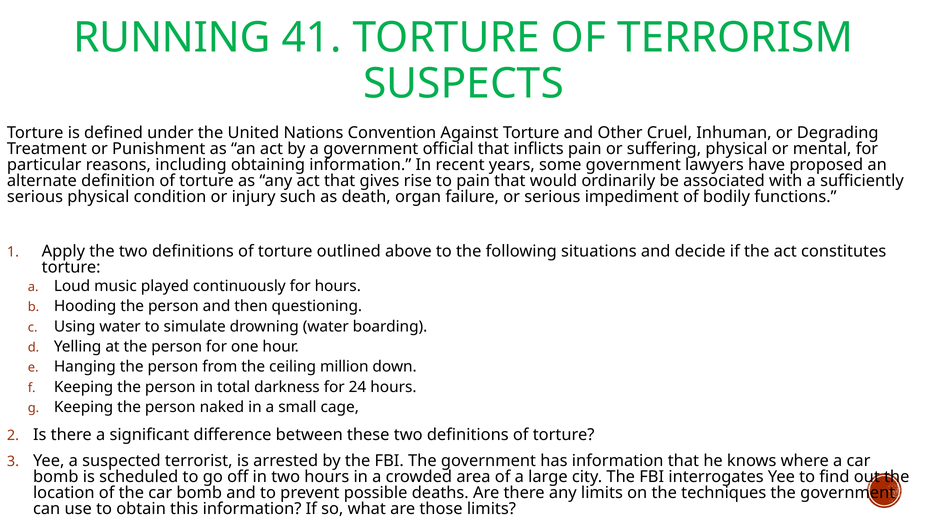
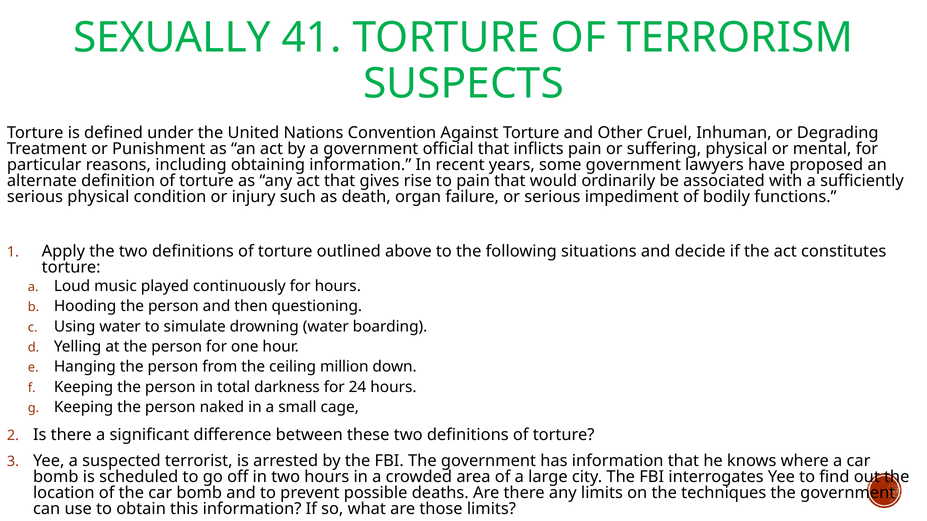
RUNNING: RUNNING -> SEXUALLY
